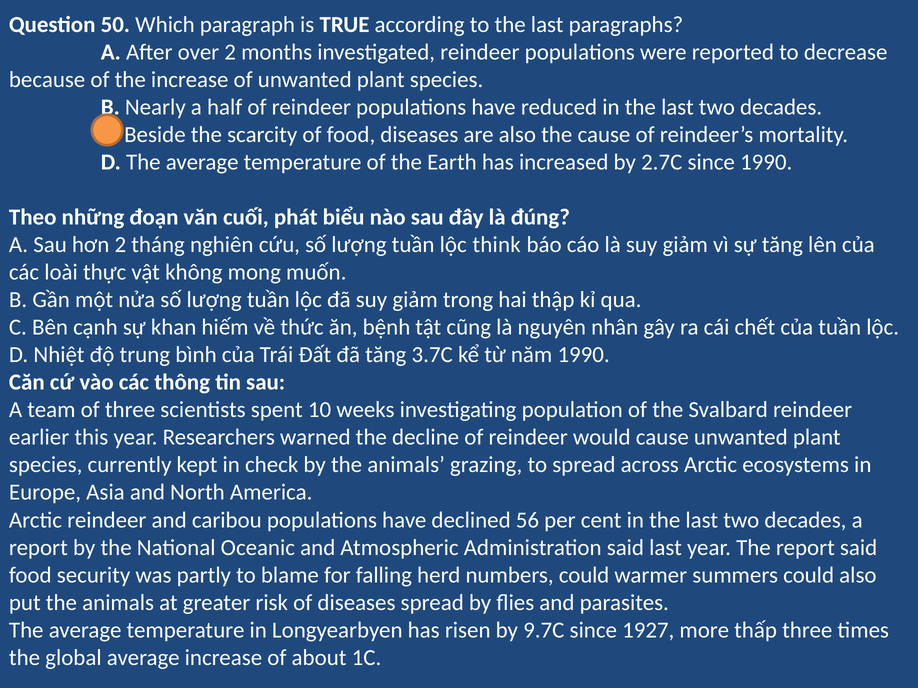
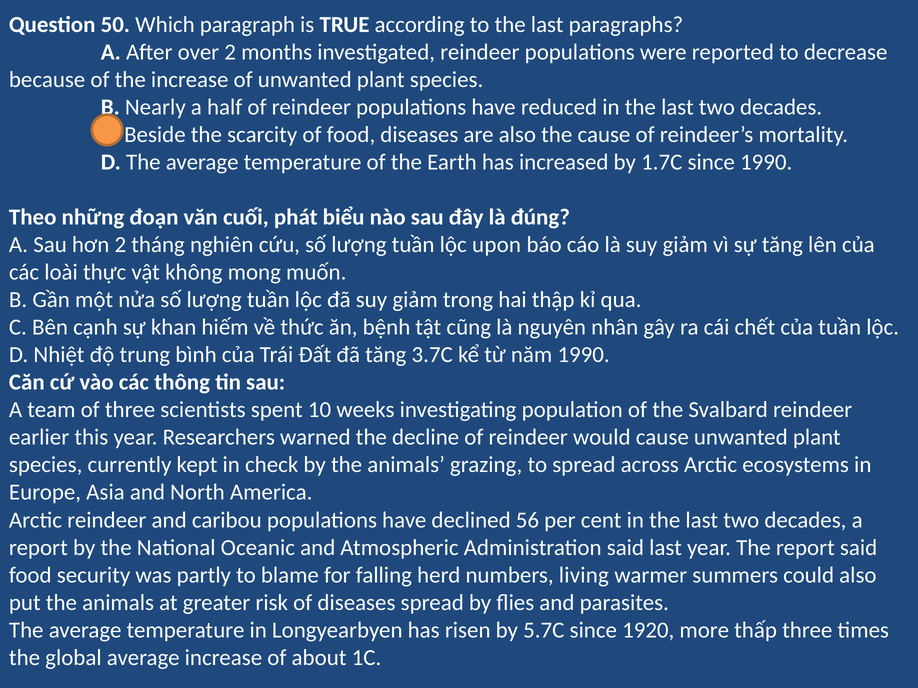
2.7C: 2.7C -> 1.7C
think: think -> upon
numbers could: could -> living
9.7C: 9.7C -> 5.7C
1927: 1927 -> 1920
